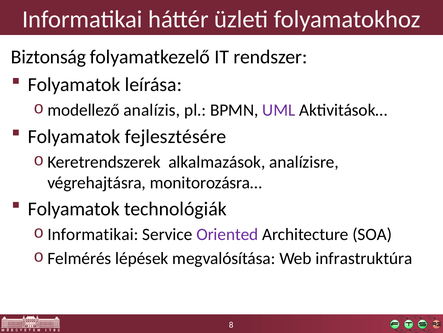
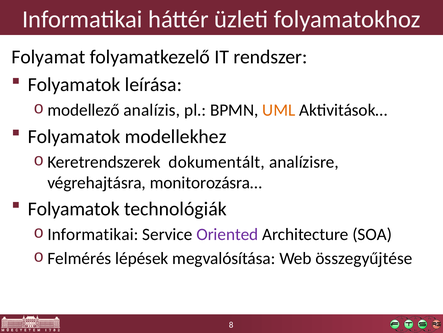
Biztonság: Biztonság -> Folyamat
UML colour: purple -> orange
fejlesztésére: fejlesztésére -> modellekhez
alkalmazások: alkalmazások -> dokumentált
infrastruktúra: infrastruktúra -> összegyűjtése
